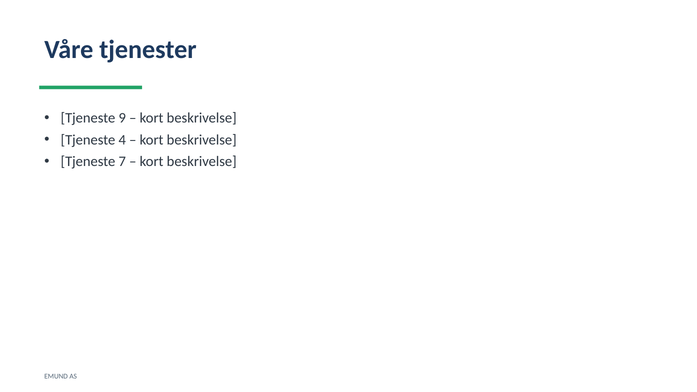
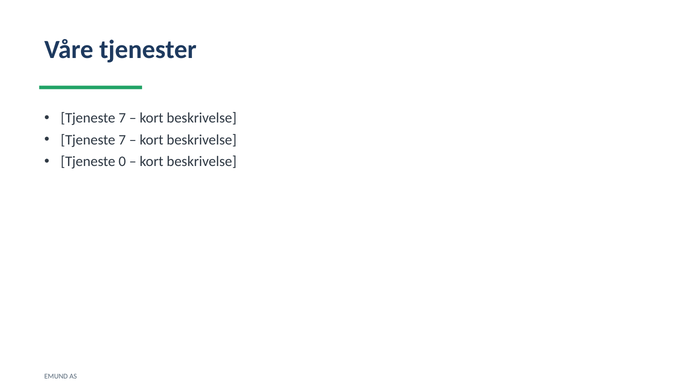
9 at (122, 118): 9 -> 7
4 at (122, 140): 4 -> 7
7: 7 -> 0
